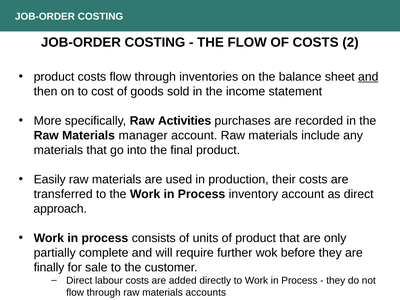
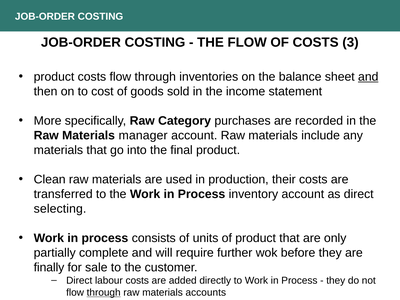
2: 2 -> 3
Activities: Activities -> Category
Easily: Easily -> Clean
approach: approach -> selecting
through at (104, 293) underline: none -> present
